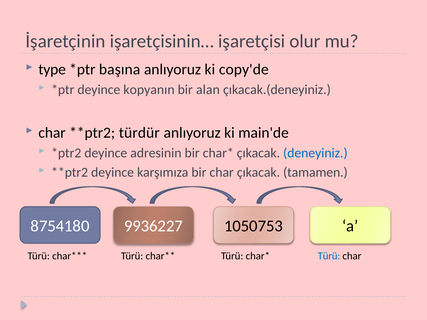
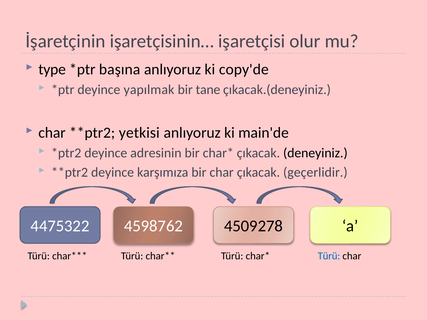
kopyanın: kopyanın -> yapılmak
alan: alan -> tane
türdür: türdür -> yetkisi
deneyiniz colour: blue -> black
tamamen: tamamen -> geçerlidir
8754180: 8754180 -> 4475322
9936227: 9936227 -> 4598762
1050753: 1050753 -> 4509278
